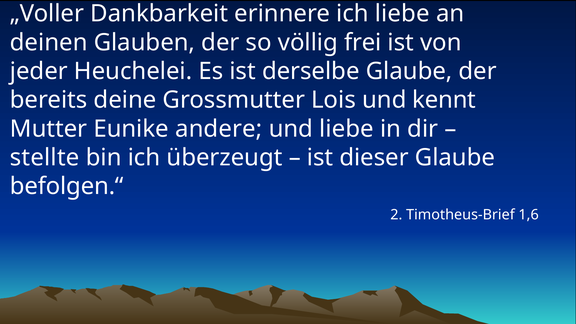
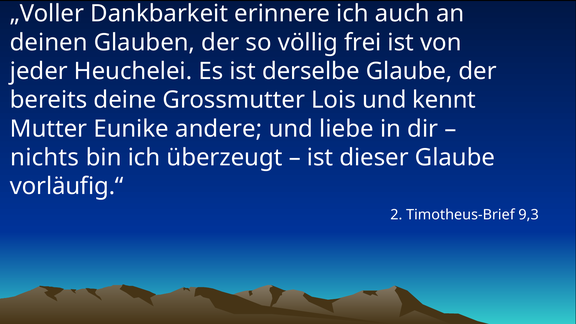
ich liebe: liebe -> auch
stellte: stellte -> nichts
befolgen.“: befolgen.“ -> vorläufig.“
1,6: 1,6 -> 9,3
